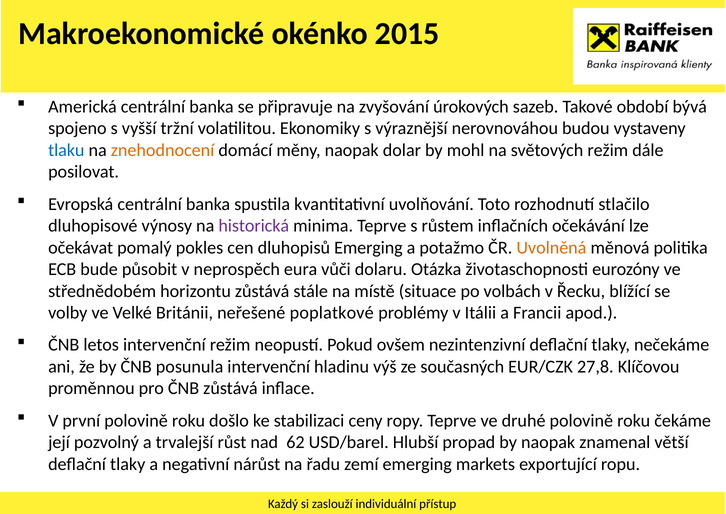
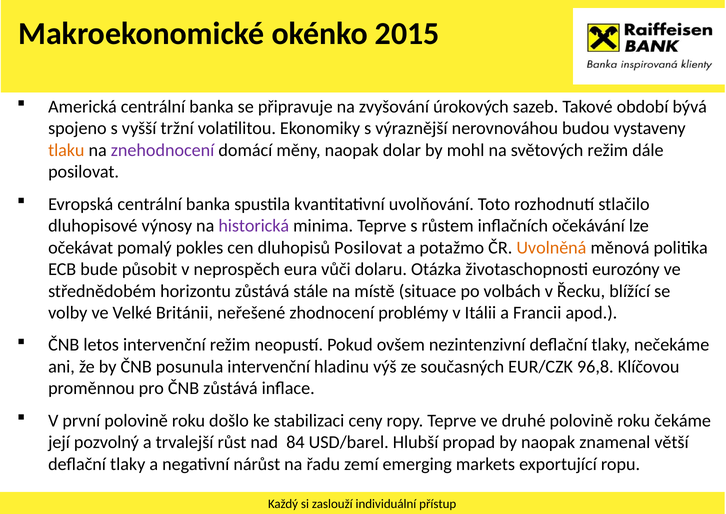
tlaku colour: blue -> orange
znehodnocení colour: orange -> purple
dluhopisů Emerging: Emerging -> Posilovat
poplatkové: poplatkové -> zhodnocení
27,8: 27,8 -> 96,8
62: 62 -> 84
